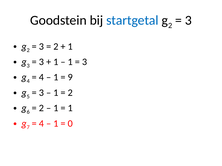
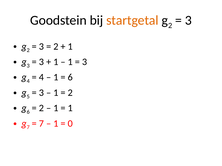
startgetal colour: blue -> orange
9 at (70, 77): 9 -> 6
4 at (41, 124): 4 -> 7
